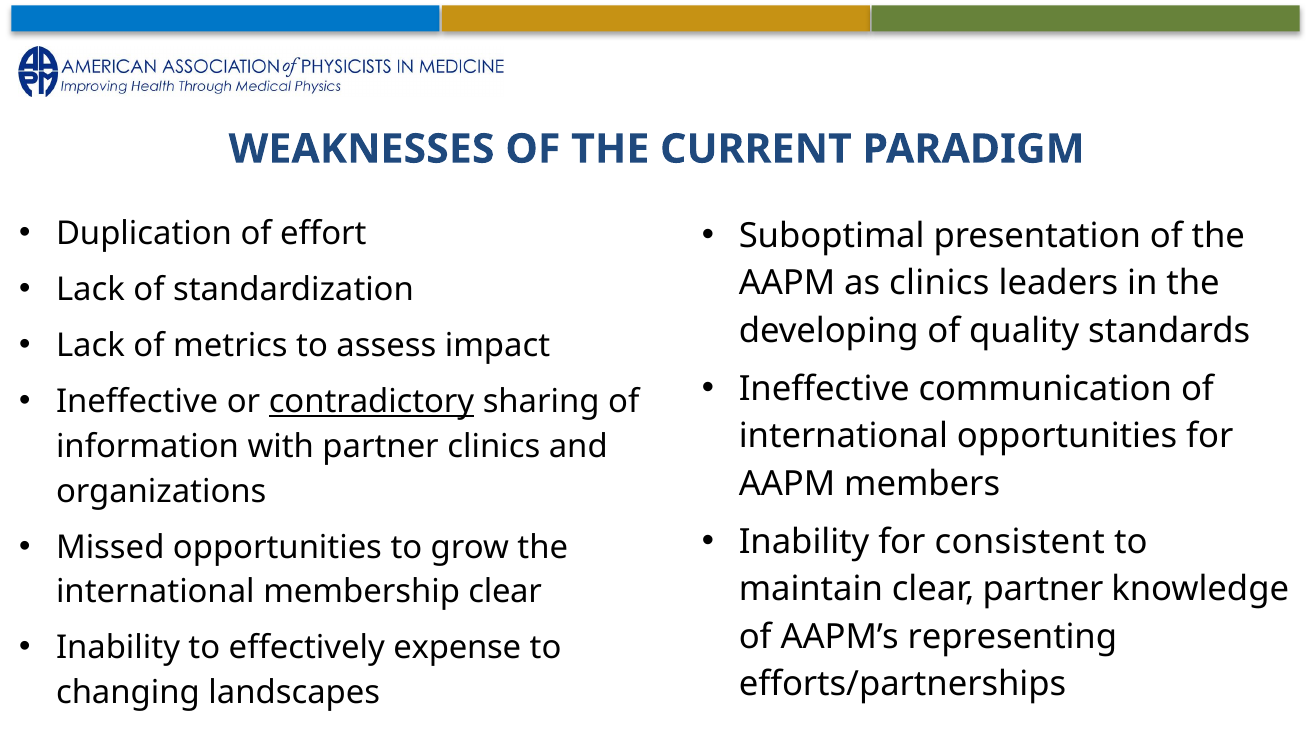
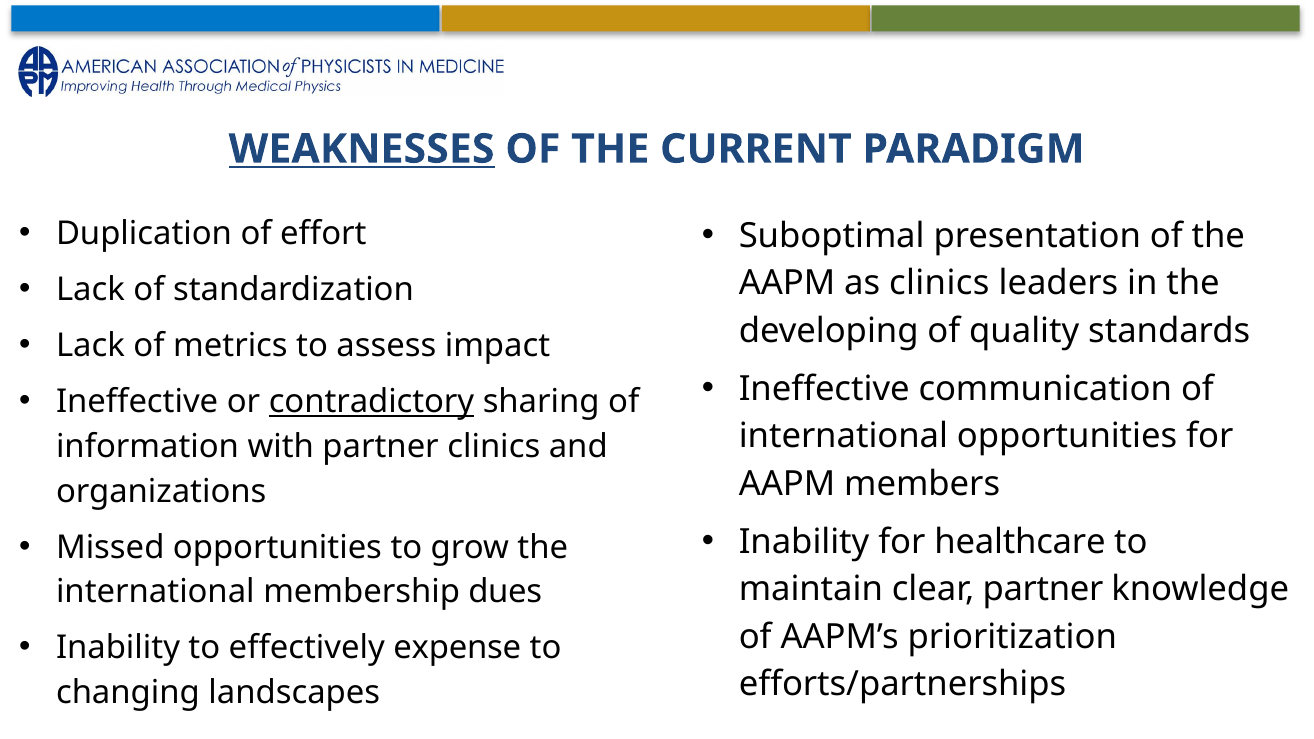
WEAKNESSES underline: none -> present
consistent: consistent -> healthcare
membership clear: clear -> dues
representing: representing -> prioritization
